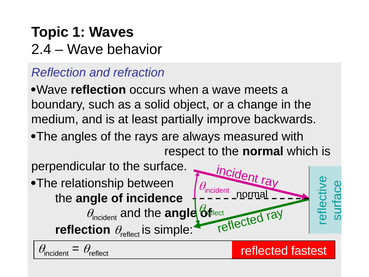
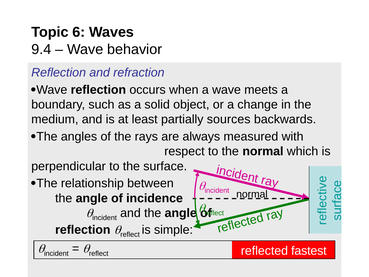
1: 1 -> 6
2.4: 2.4 -> 9.4
improve: improve -> sources
